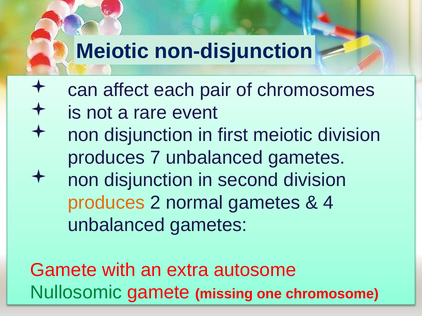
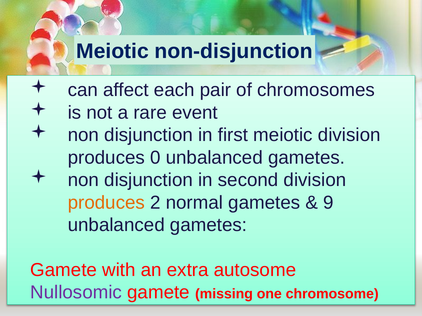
7: 7 -> 0
4: 4 -> 9
Nullosomic colour: green -> purple
